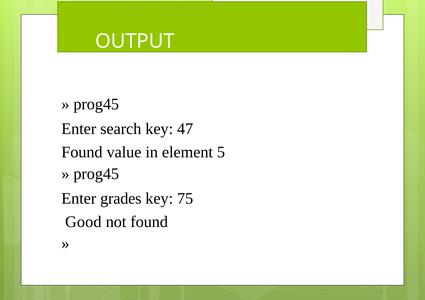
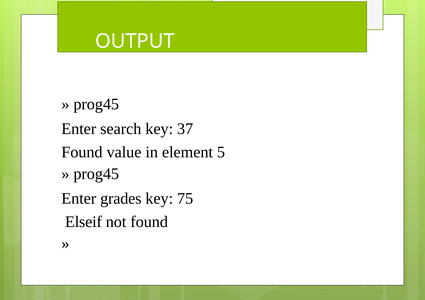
47: 47 -> 37
Good: Good -> Elseif
